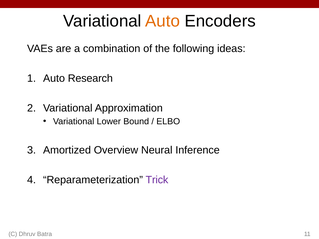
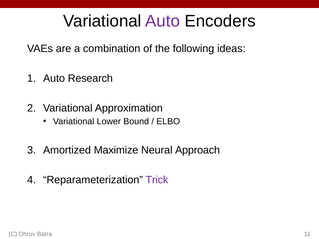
Auto at (163, 21) colour: orange -> purple
Overview: Overview -> Maximize
Inference: Inference -> Approach
